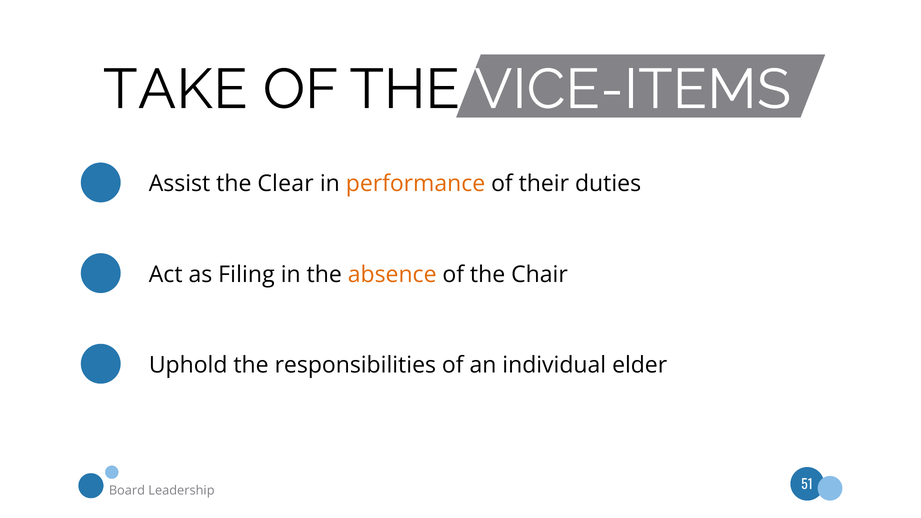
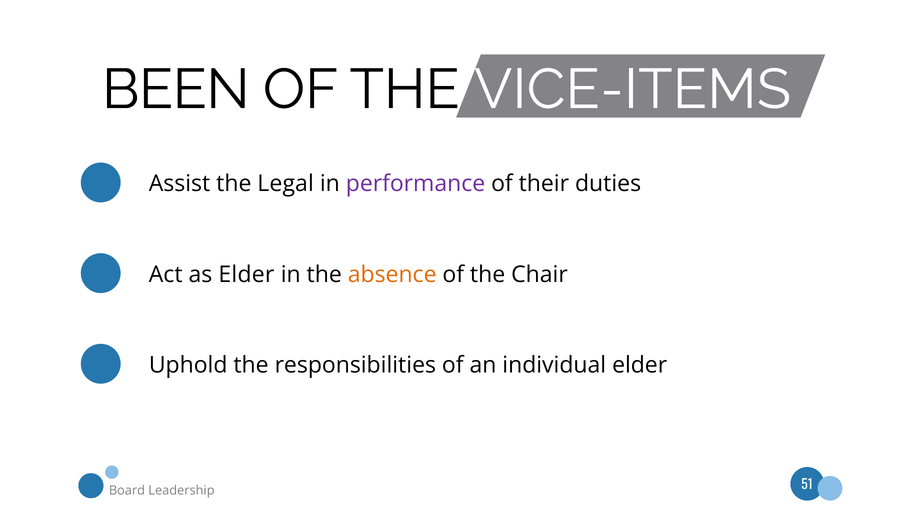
TAKE: TAKE -> BEEN
Clear: Clear -> Legal
performance colour: orange -> purple
as Filing: Filing -> Elder
